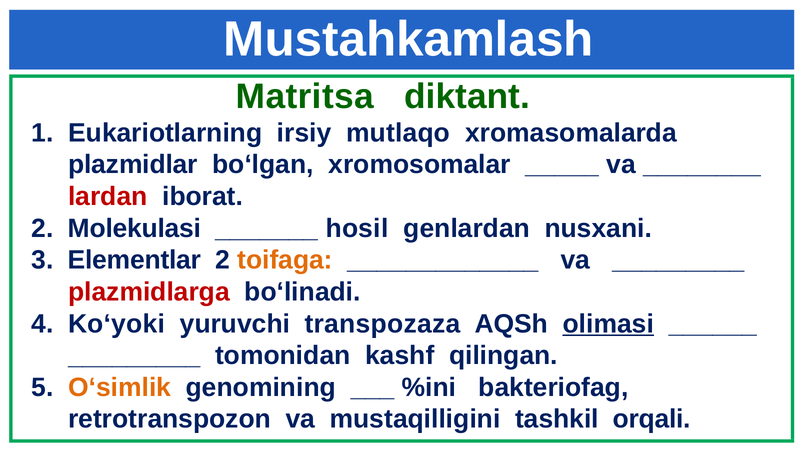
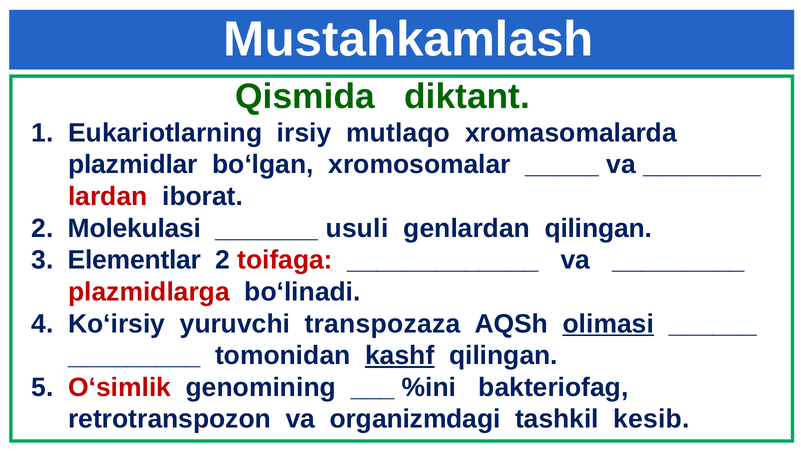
Matritsa: Matritsa -> Qismida
hosil: hosil -> usuli
genlardan nusxani: nusxani -> qilingan
toifaga colour: orange -> red
Ko‘yoki: Ko‘yoki -> Ko‘irsiy
kashf underline: none -> present
O‘simlik colour: orange -> red
mustaqilligini: mustaqilligini -> organizmdagi
orqali: orqali -> kesib
